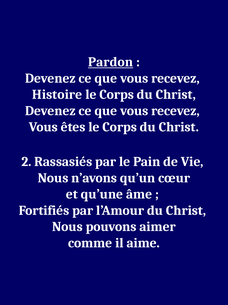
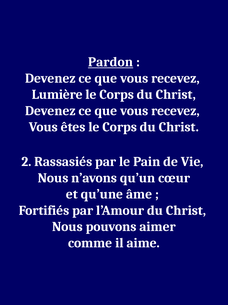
Histoire: Histoire -> Lumière
